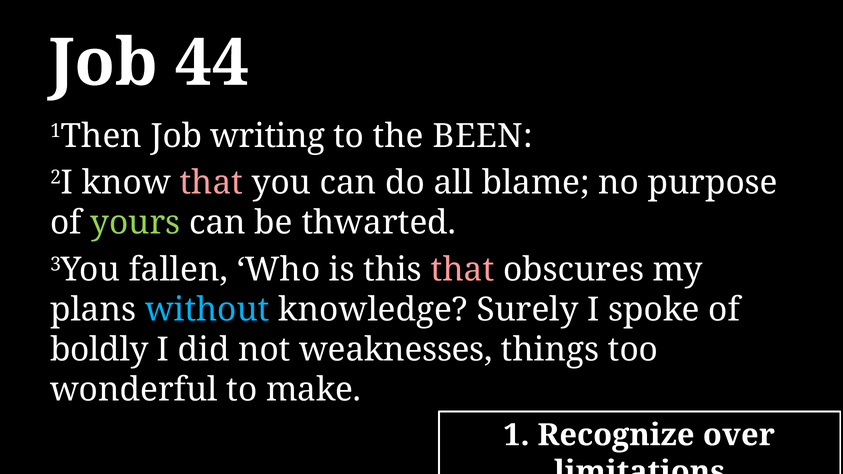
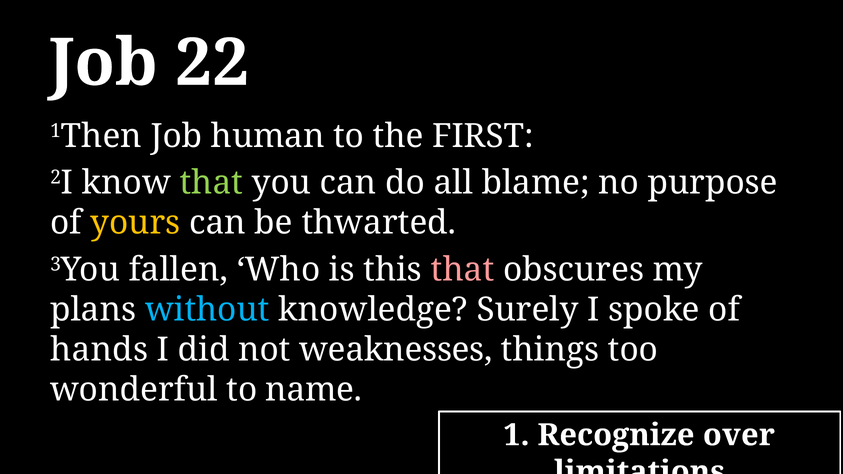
44: 44 -> 22
writing: writing -> human
BEEN: BEEN -> FIRST
that at (211, 183) colour: pink -> light green
yours colour: light green -> yellow
boldly: boldly -> hands
make: make -> name
